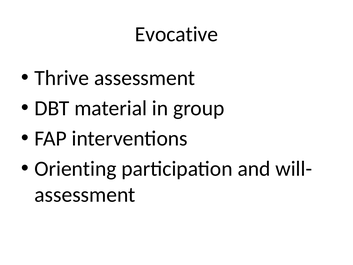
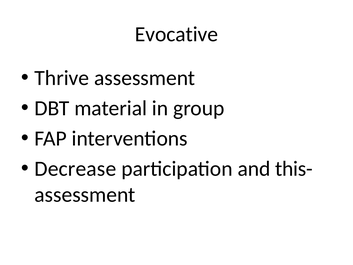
Orienting: Orienting -> Decrease
will-: will- -> this-
